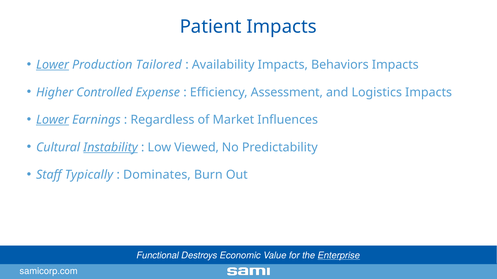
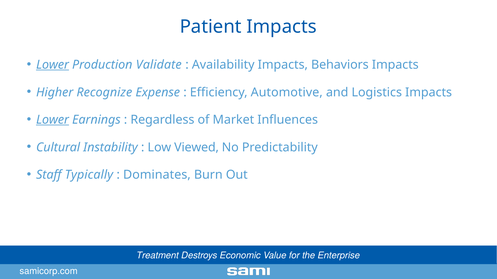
Tailored: Tailored -> Validate
Controlled: Controlled -> Recognize
Assessment: Assessment -> Automotive
Instability underline: present -> none
Functional: Functional -> Treatment
Enterprise underline: present -> none
